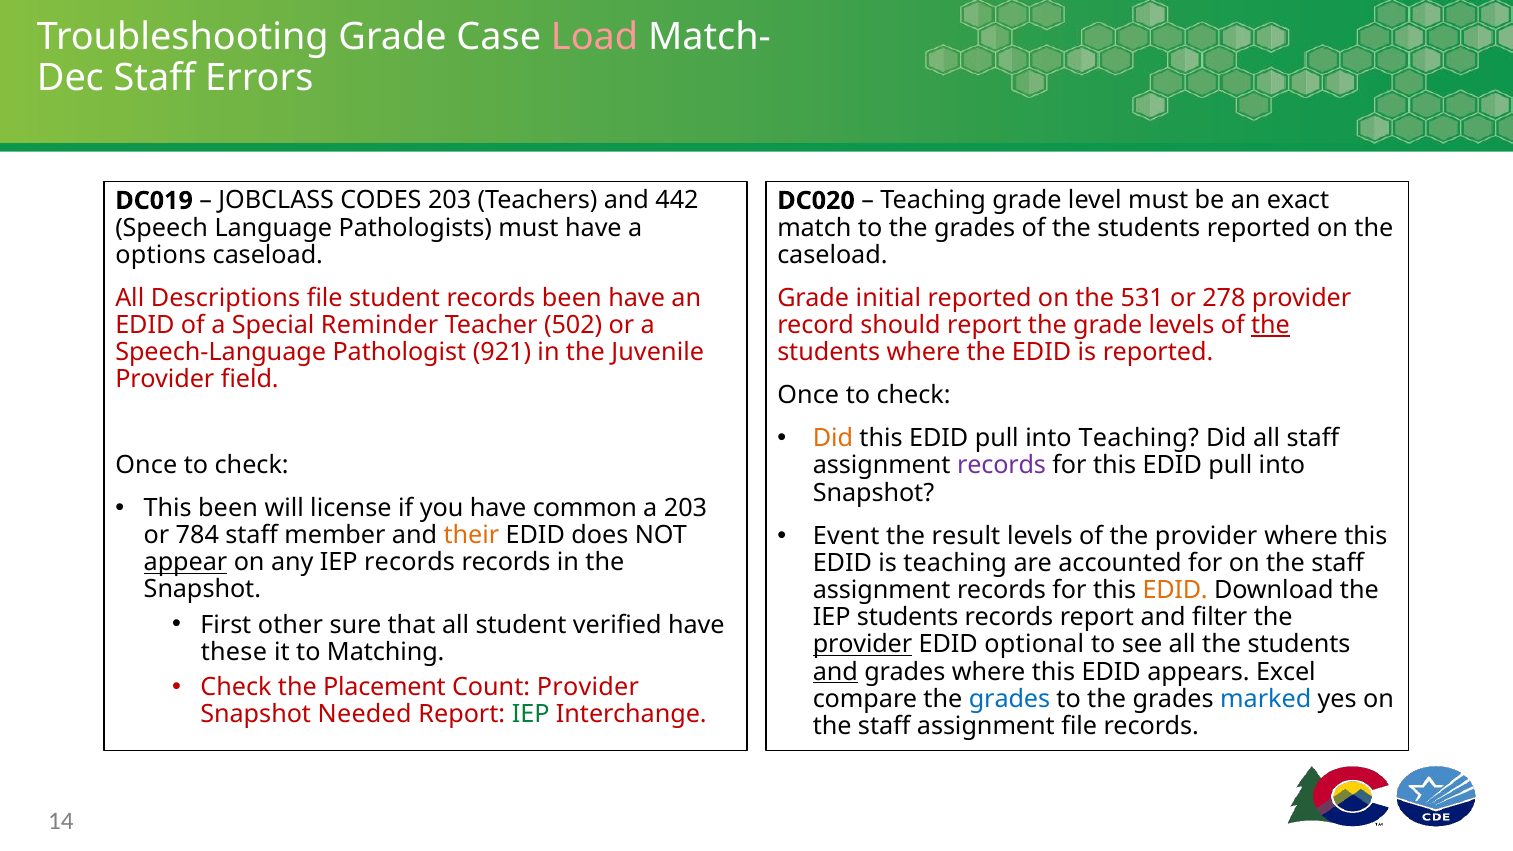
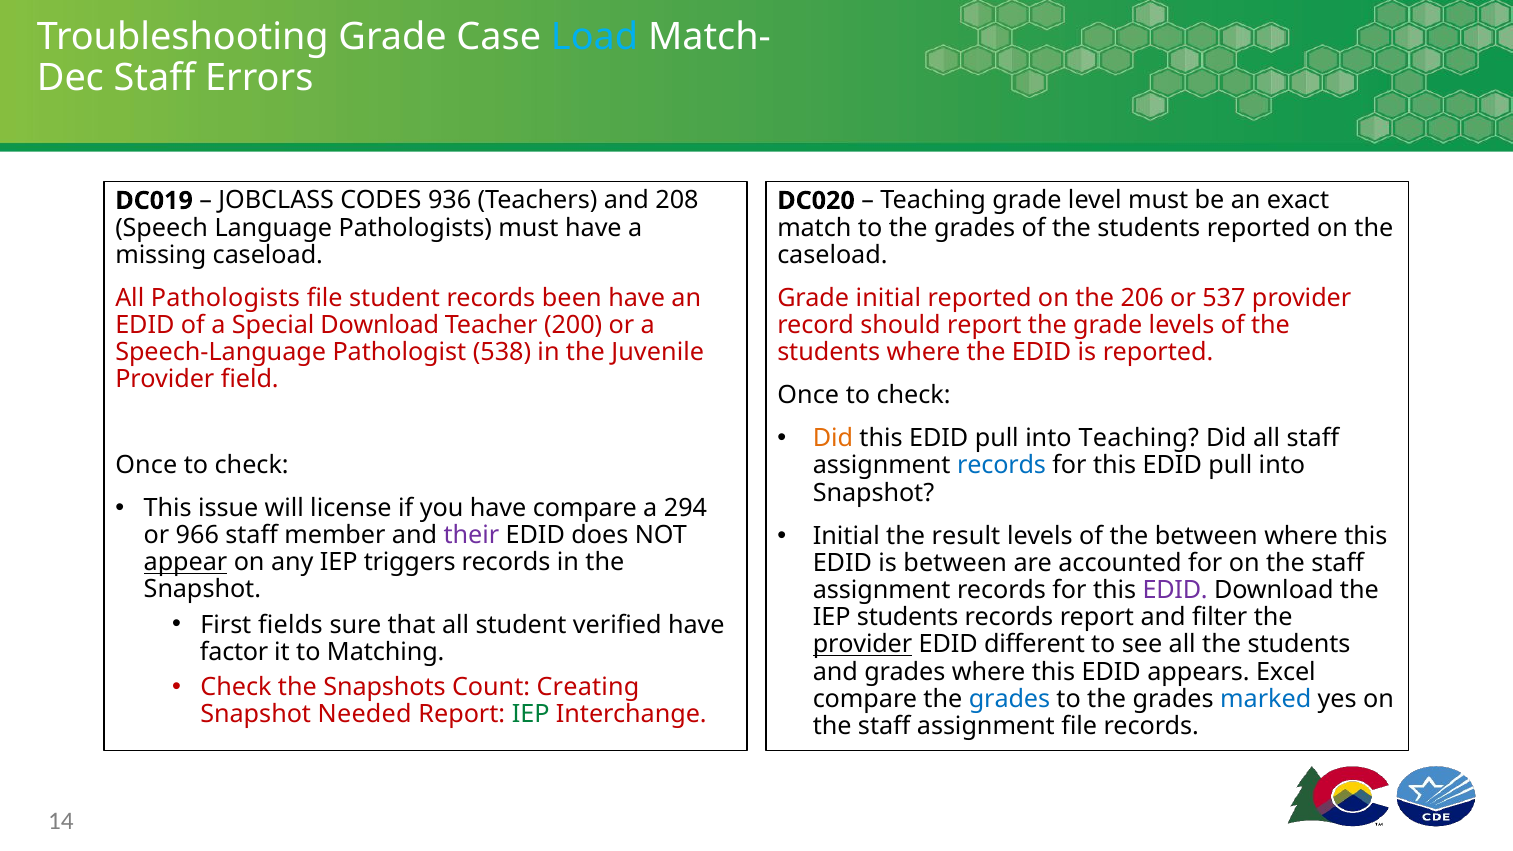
Load colour: pink -> light blue
CODES 203: 203 -> 936
442: 442 -> 208
options: options -> missing
All Descriptions: Descriptions -> Pathologists
531: 531 -> 206
278: 278 -> 537
Special Reminder: Reminder -> Download
502: 502 -> 200
the at (1271, 325) underline: present -> none
921: 921 -> 538
records at (1002, 466) colour: purple -> blue
This been: been -> issue
have common: common -> compare
a 203: 203 -> 294
Event at (846, 536): Event -> Initial
of the provider: provider -> between
784: 784 -> 966
their colour: orange -> purple
IEP records: records -> triggers
is teaching: teaching -> between
EDID at (1175, 590) colour: orange -> purple
other: other -> fields
optional: optional -> different
these: these -> factor
and at (835, 672) underline: present -> none
Placement: Placement -> Snapshots
Count Provider: Provider -> Creating
